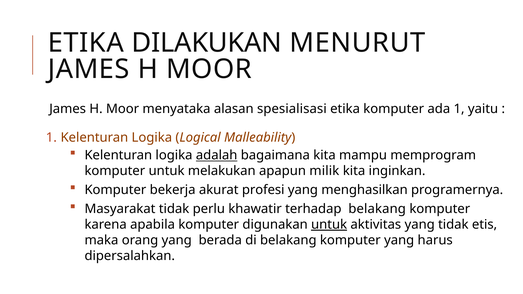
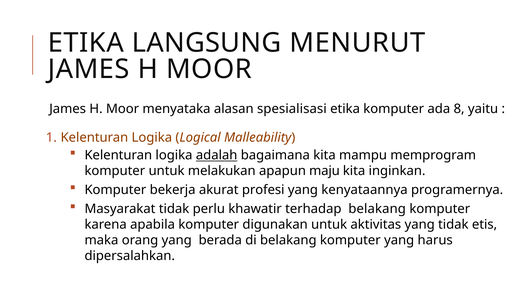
DILAKUKAN: DILAKUKAN -> LANGSUNG
ada 1: 1 -> 8
milik: milik -> maju
menghasilkan: menghasilkan -> kenyataannya
untuk at (329, 225) underline: present -> none
